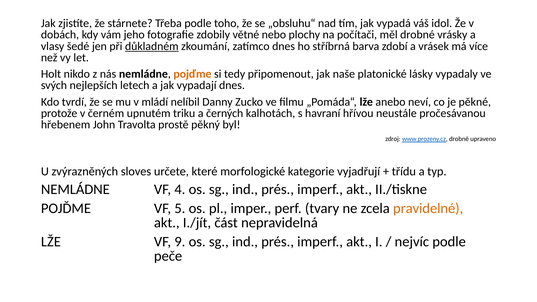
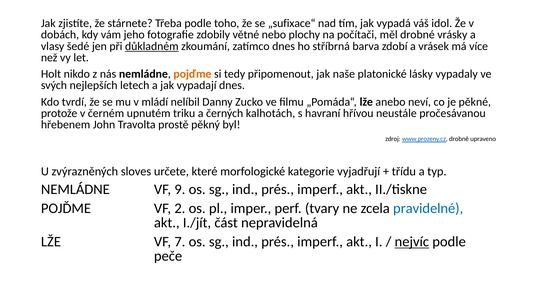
„obsluhu“: „obsluhu“ -> „sufixace“
4: 4 -> 9
5: 5 -> 2
pravidelné colour: orange -> blue
9: 9 -> 7
nejvíc underline: none -> present
